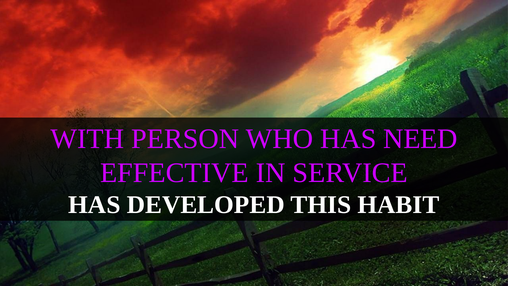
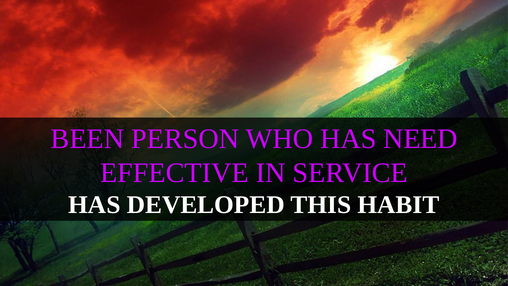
WITH: WITH -> BEEN
